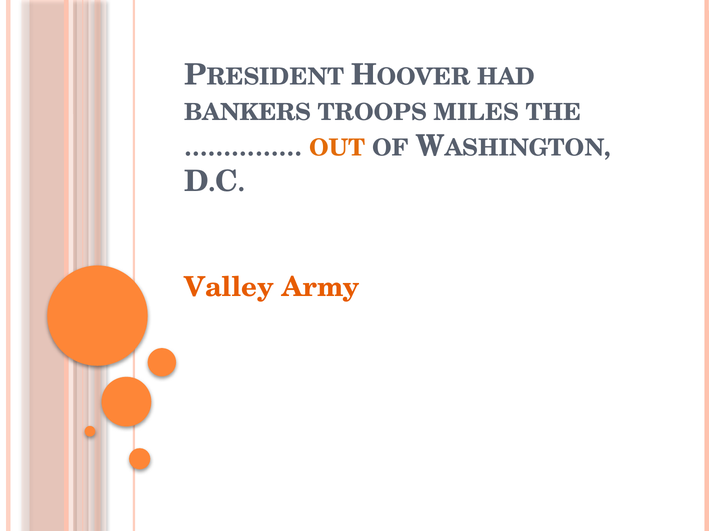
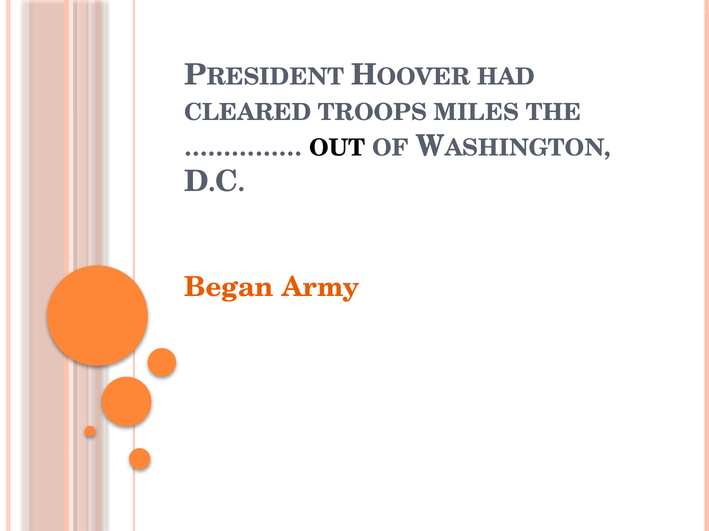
BANKERS: BANKERS -> CLEARED
OUT colour: orange -> black
Valley: Valley -> Began
